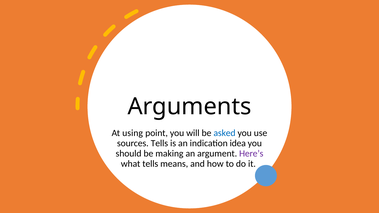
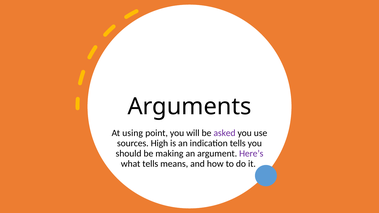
asked colour: blue -> purple
sources Tells: Tells -> High
indication idea: idea -> tells
